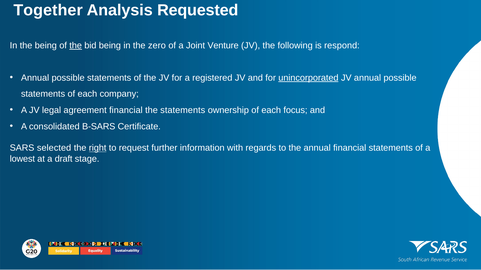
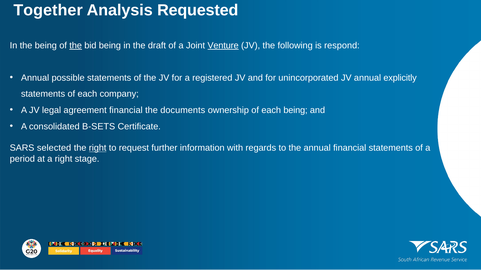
zero: zero -> draft
Venture underline: none -> present
unincorporated underline: present -> none
JV annual possible: possible -> explicitly
the statements: statements -> documents
each focus: focus -> being
B-SARS: B-SARS -> B-SETS
lowest: lowest -> period
a draft: draft -> right
